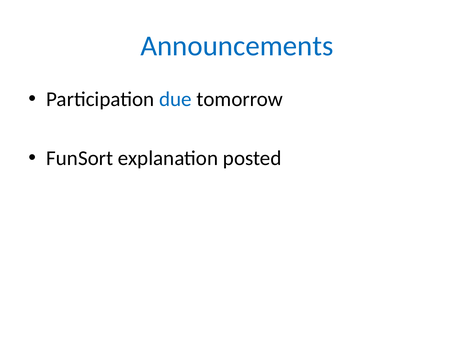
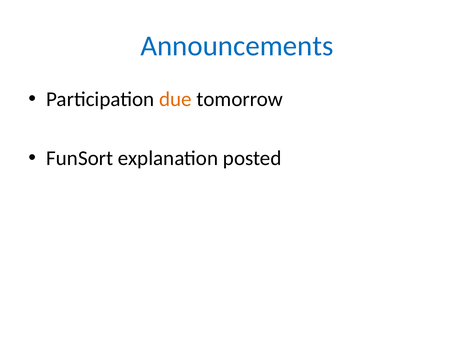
due colour: blue -> orange
